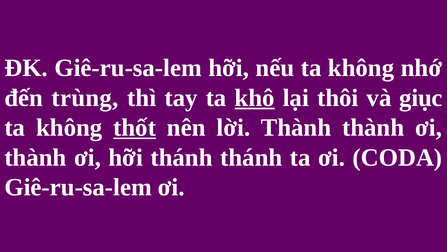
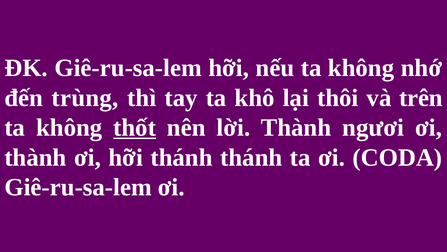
khô underline: present -> none
giục: giục -> trên
Thành thành: thành -> ngươi
